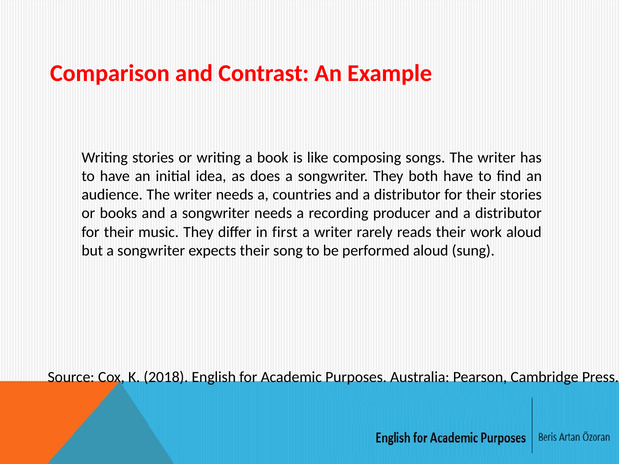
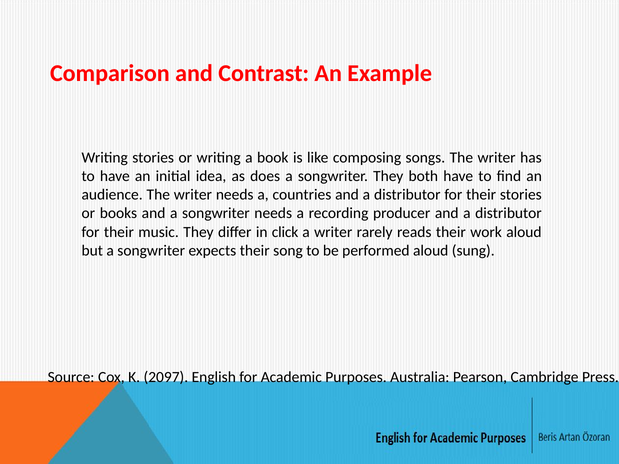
first: first -> click
2018: 2018 -> 2097
